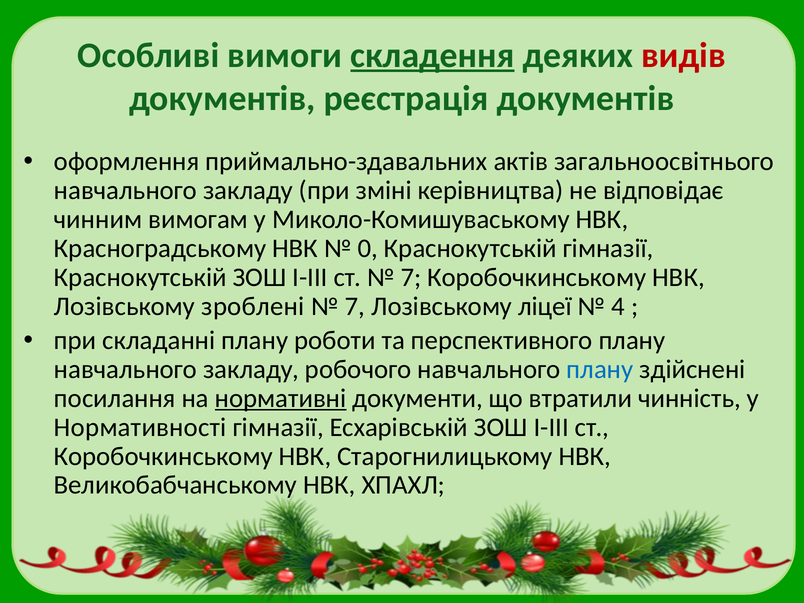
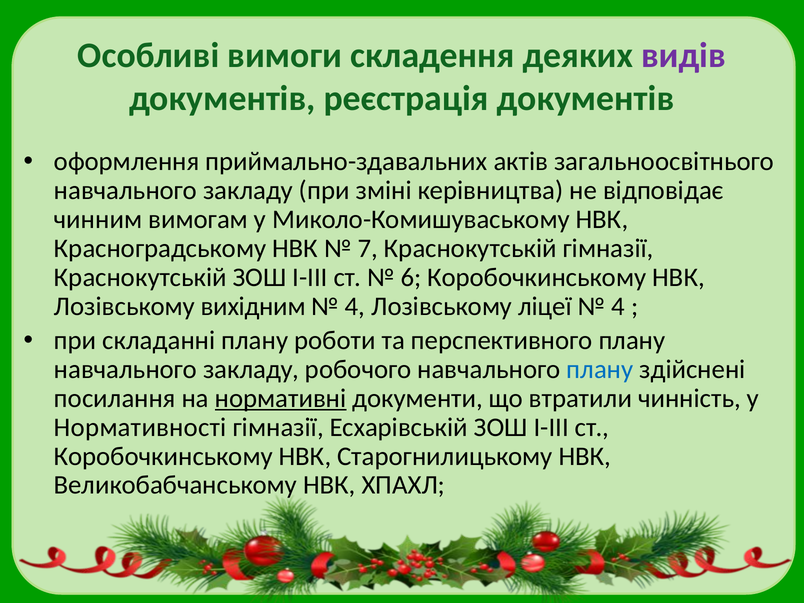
складення underline: present -> none
видів colour: red -> purple
0: 0 -> 7
7 at (411, 277): 7 -> 6
зроблені: зроблені -> вихідним
7 at (355, 306): 7 -> 4
